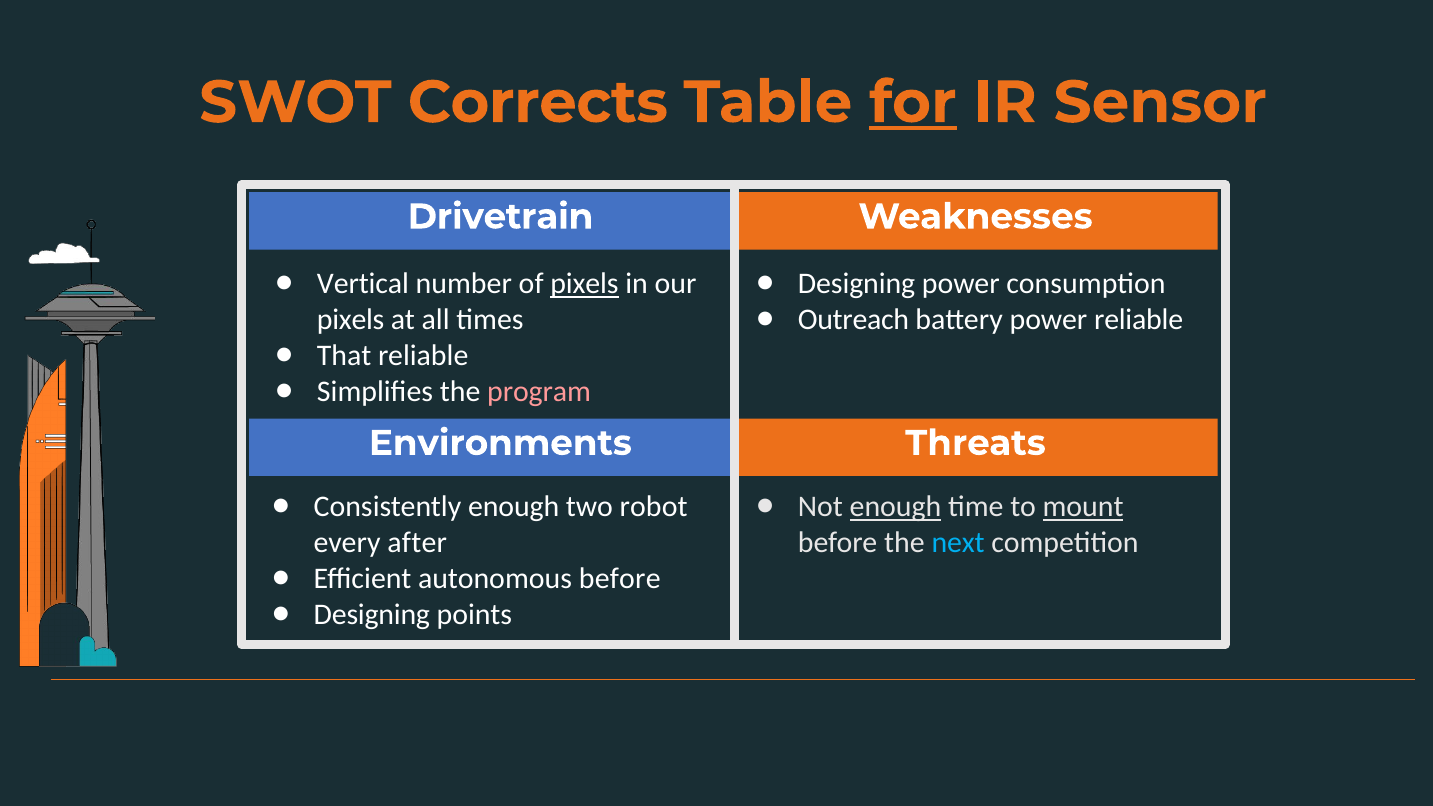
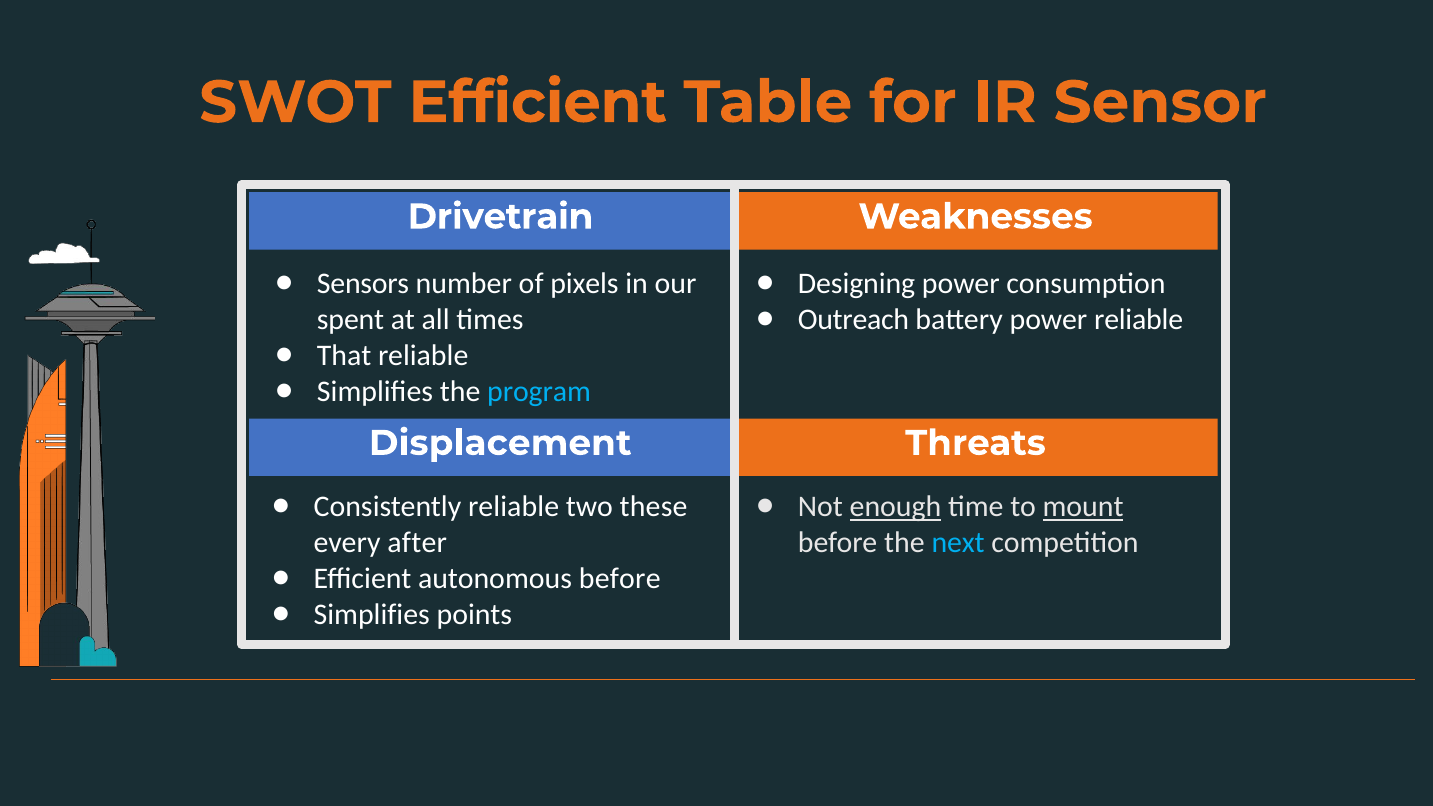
SWOT Corrects: Corrects -> Efficient
for underline: present -> none
Vertical: Vertical -> Sensors
pixels at (585, 284) underline: present -> none
pixels at (351, 320): pixels -> spent
program colour: pink -> light blue
Environments: Environments -> Displacement
Consistently enough: enough -> reliable
robot: robot -> these
Designing at (372, 614): Designing -> Simplifies
